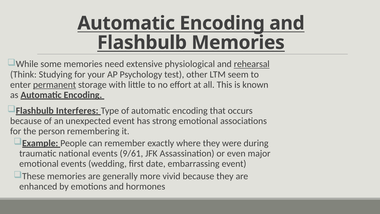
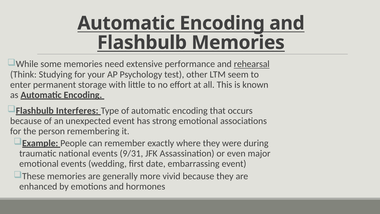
physiological: physiological -> performance
permanent underline: present -> none
9/61: 9/61 -> 9/31
